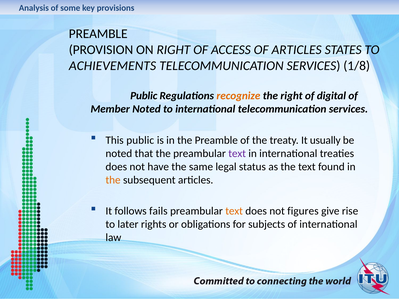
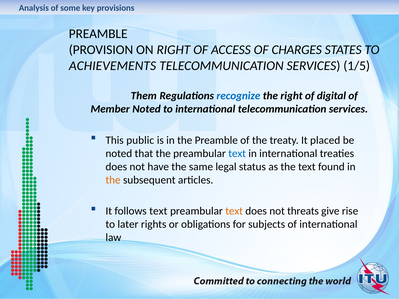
OF ARTICLES: ARTICLES -> CHARGES
1/8: 1/8 -> 1/5
Public at (144, 96): Public -> Them
recognize colour: orange -> blue
usually: usually -> placed
text at (237, 154) colour: purple -> blue
follows fails: fails -> text
figures: figures -> threats
